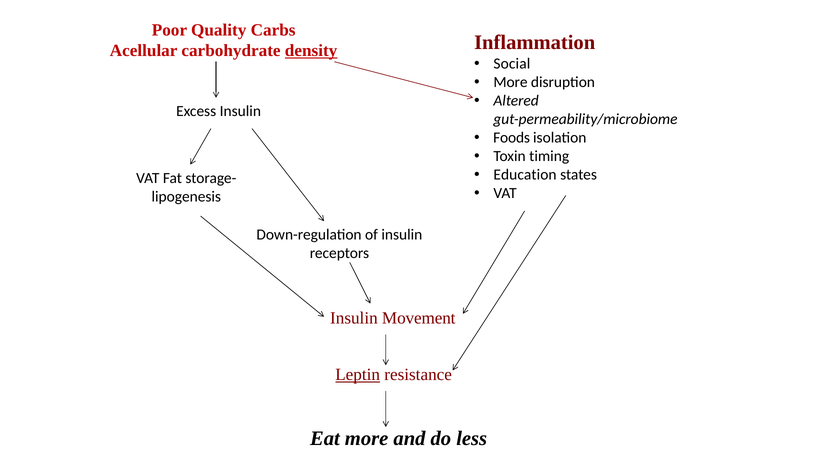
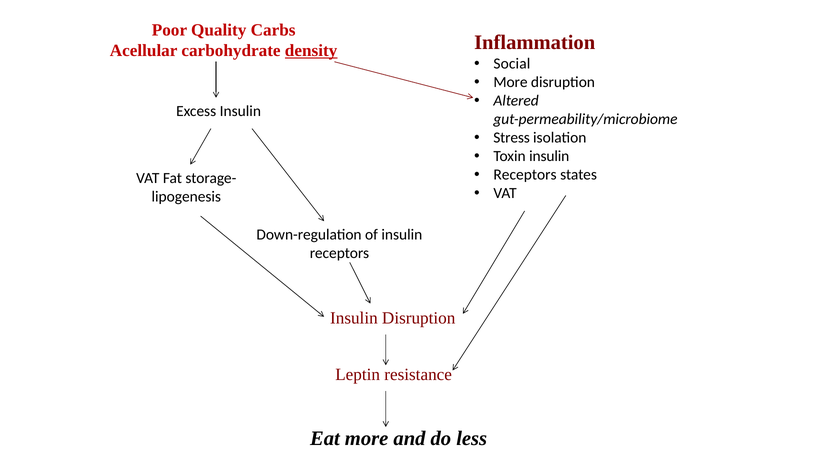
Foods: Foods -> Stress
Toxin timing: timing -> insulin
Education at (525, 175): Education -> Receptors
Insulin Movement: Movement -> Disruption
Leptin underline: present -> none
